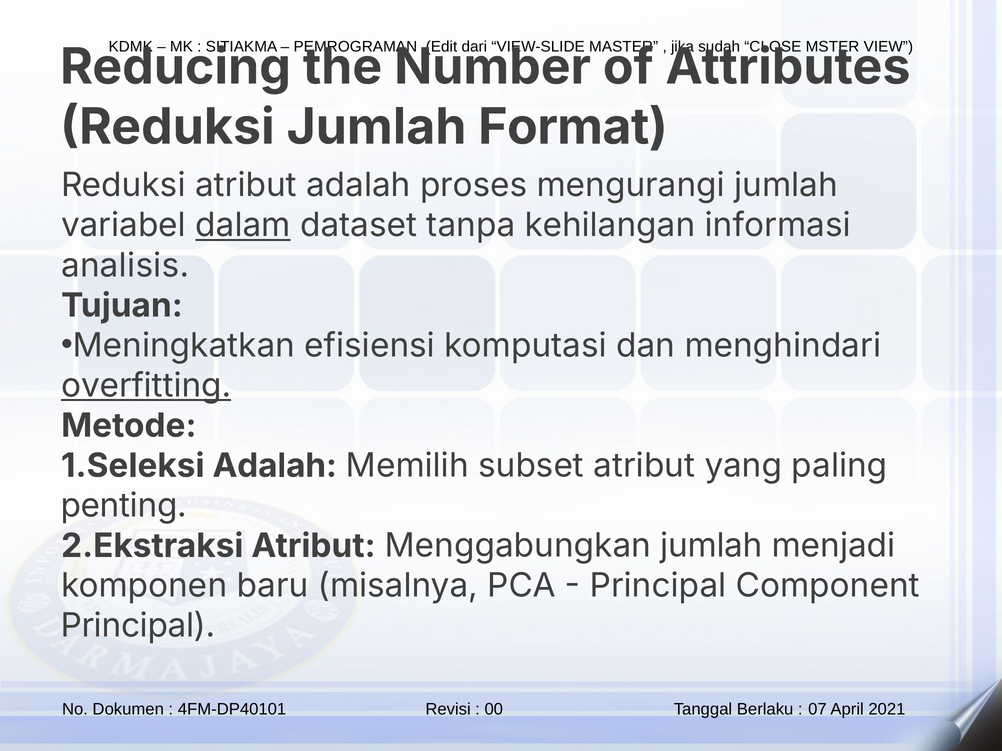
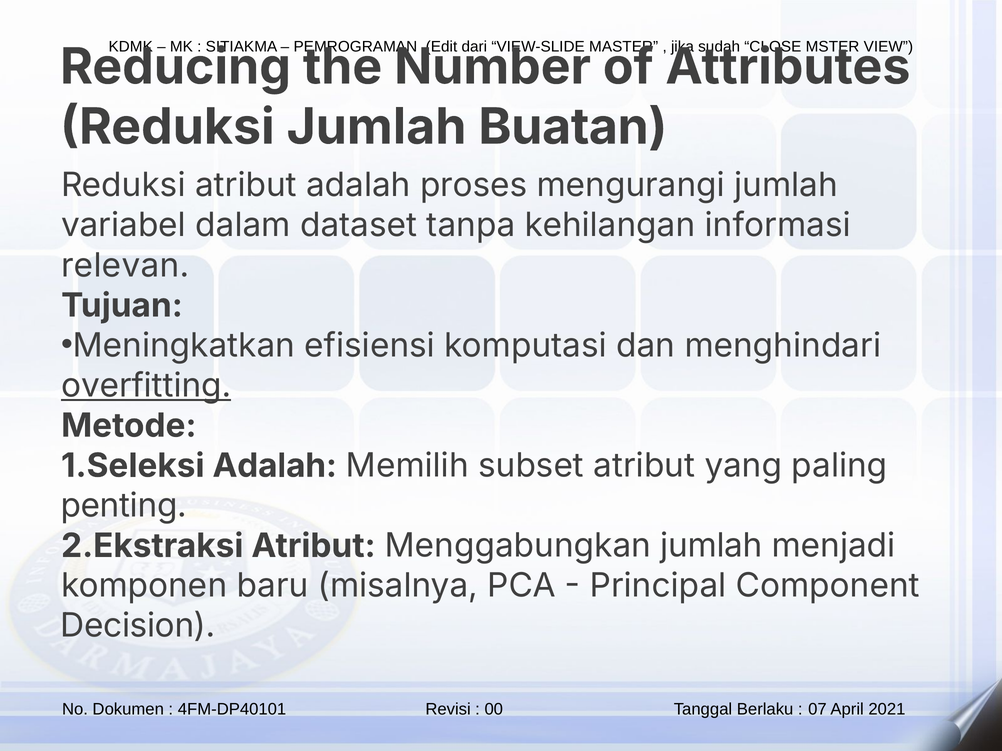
Format: Format -> Buatan
dalam underline: present -> none
analisis: analisis -> relevan
Principal at (138, 626): Principal -> Decision
